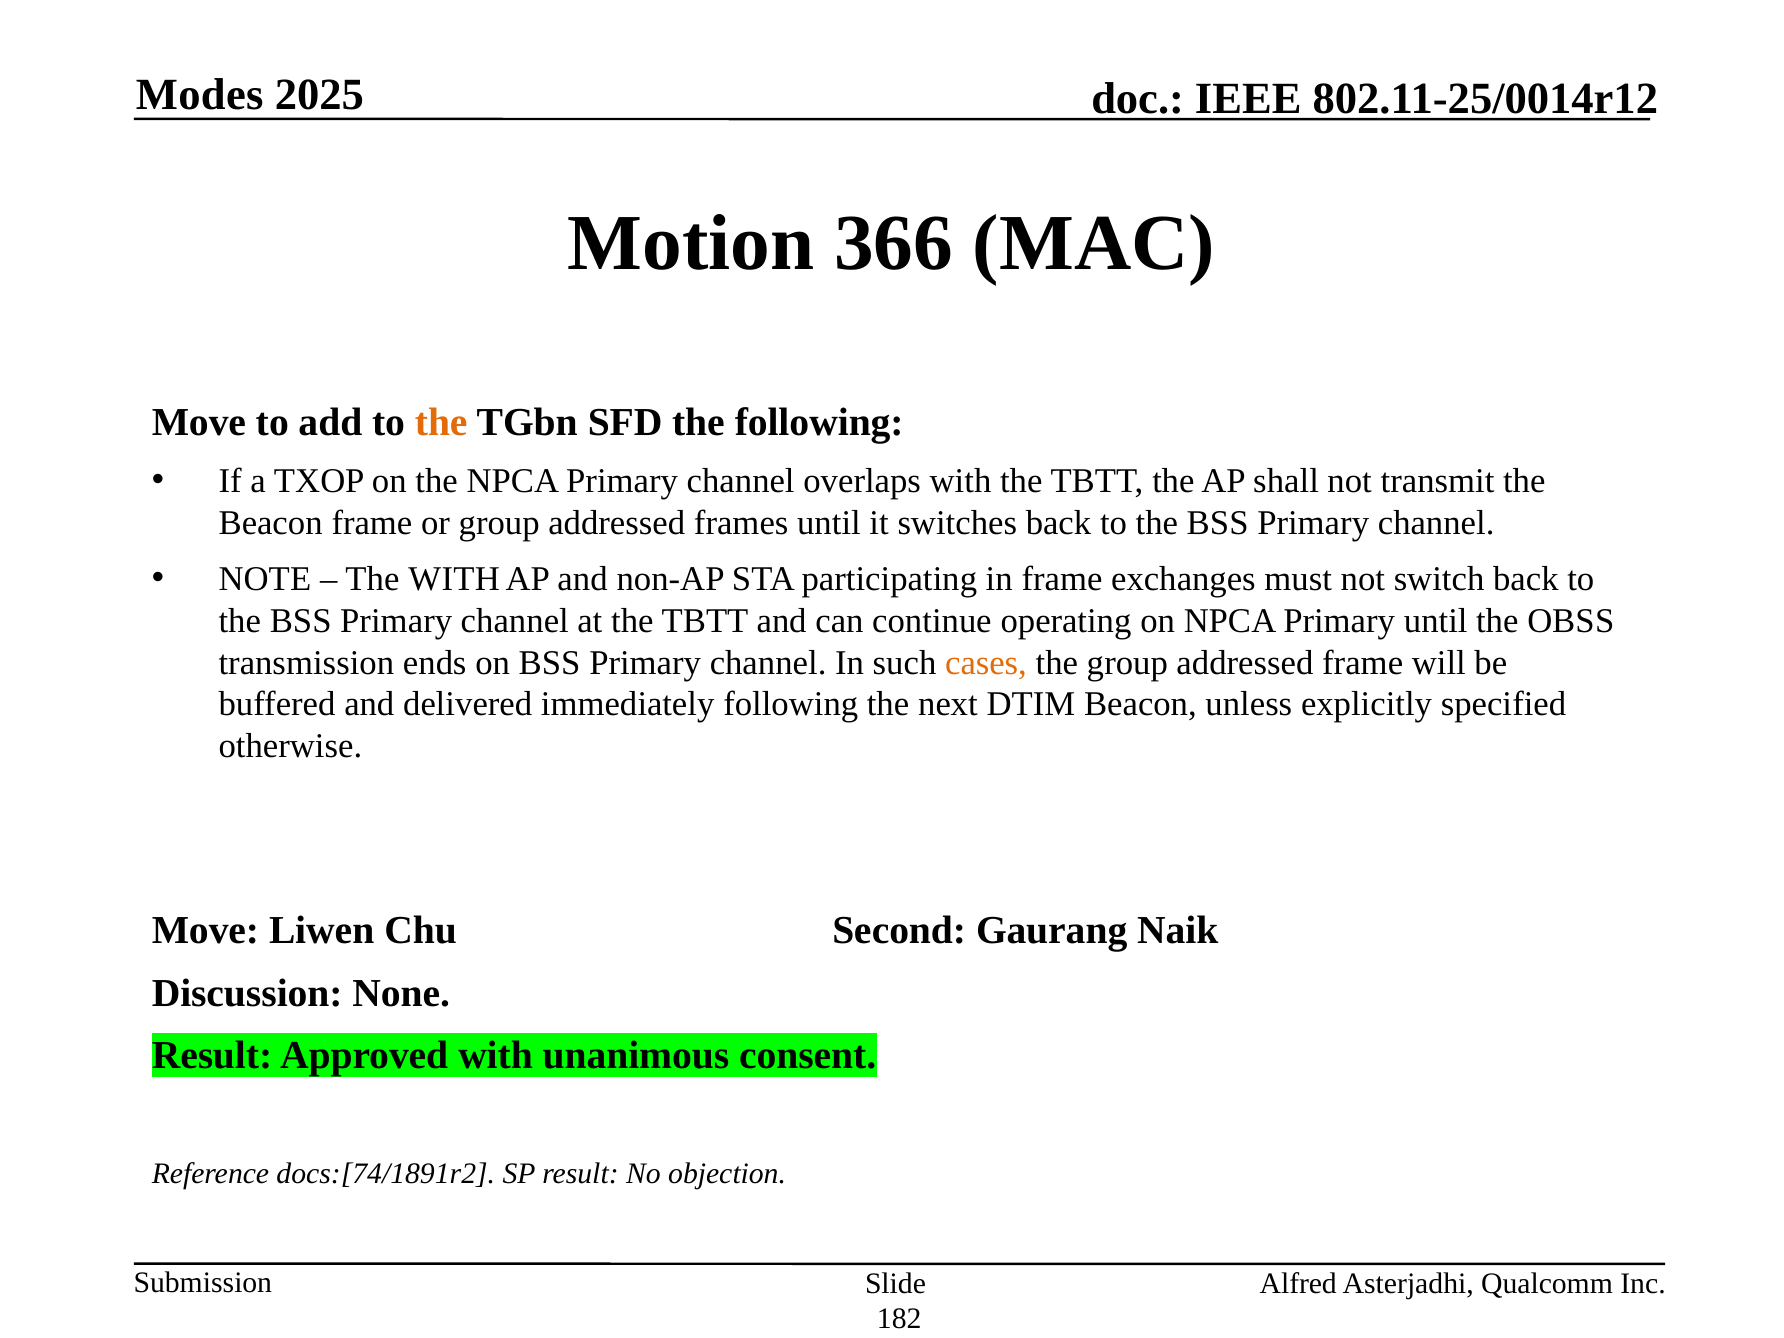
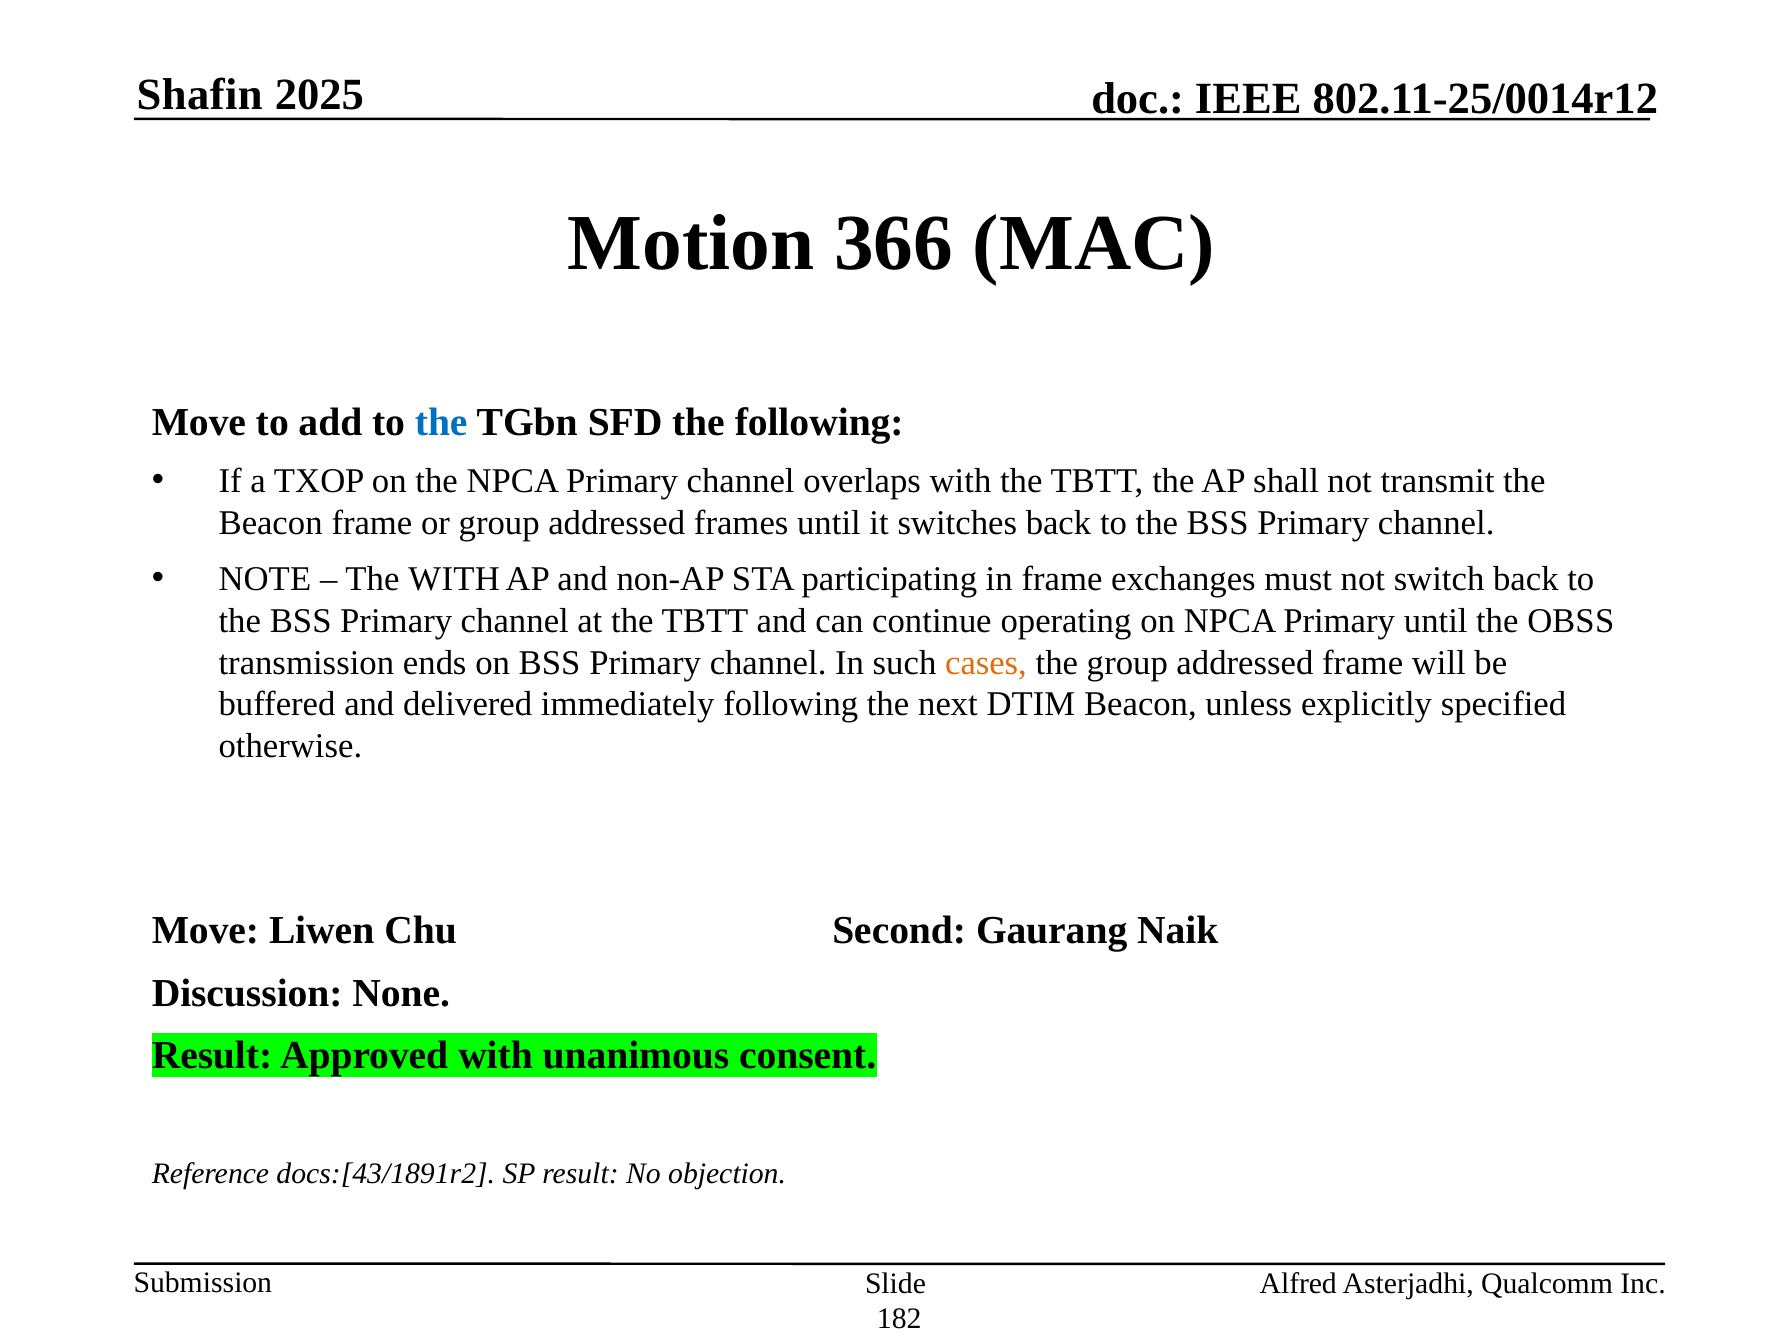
Modes: Modes -> Shafin
the at (441, 422) colour: orange -> blue
docs:[74/1891r2: docs:[74/1891r2 -> docs:[43/1891r2
